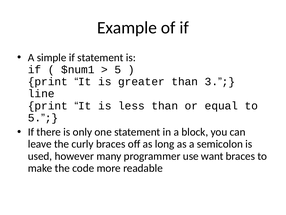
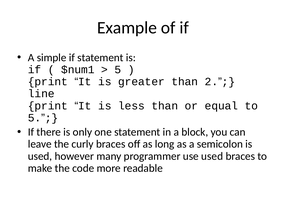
3: 3 -> 2
use want: want -> used
